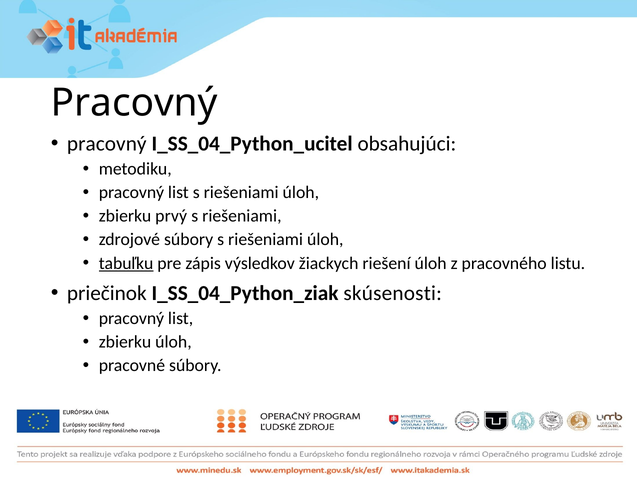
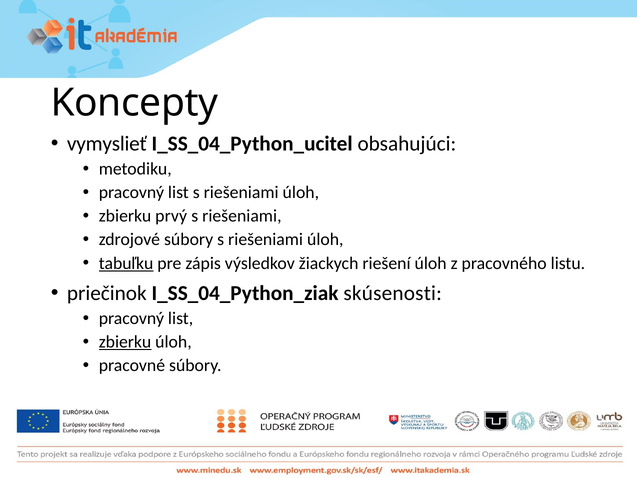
Pracovný at (134, 103): Pracovný -> Koncepty
pracovný at (107, 144): pracovný -> vymyslieť
zbierku at (125, 342) underline: none -> present
